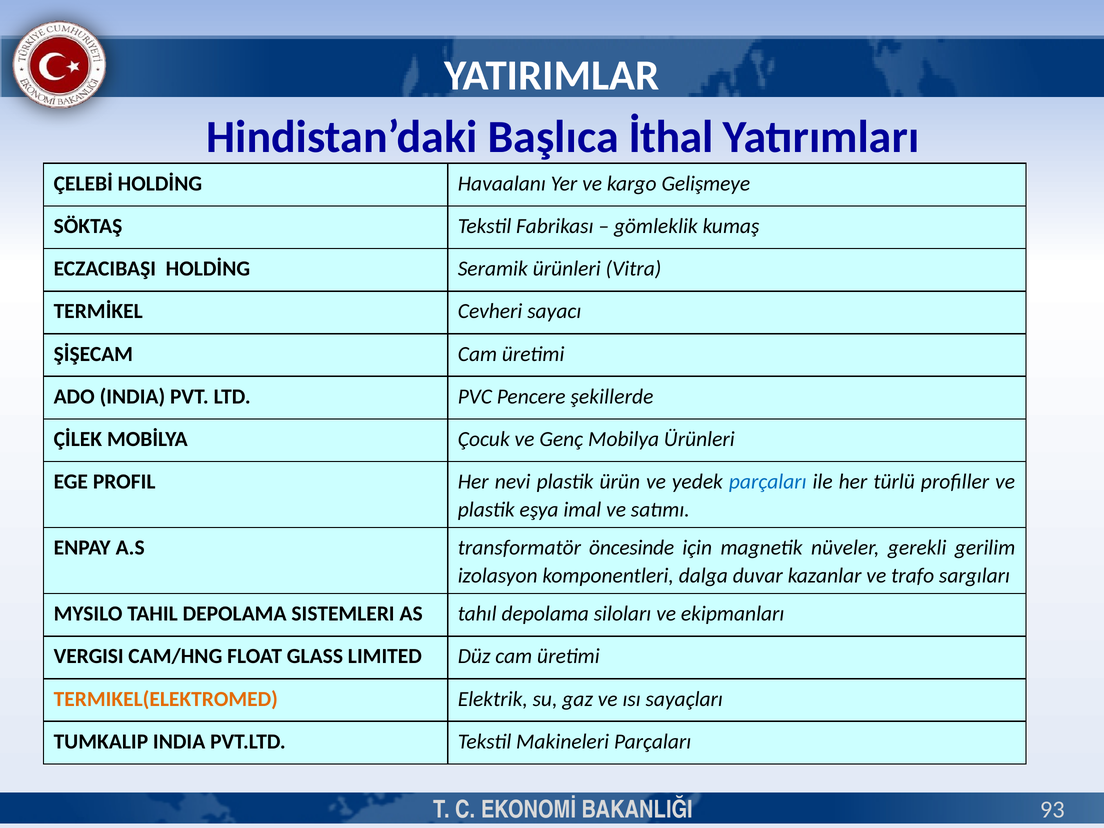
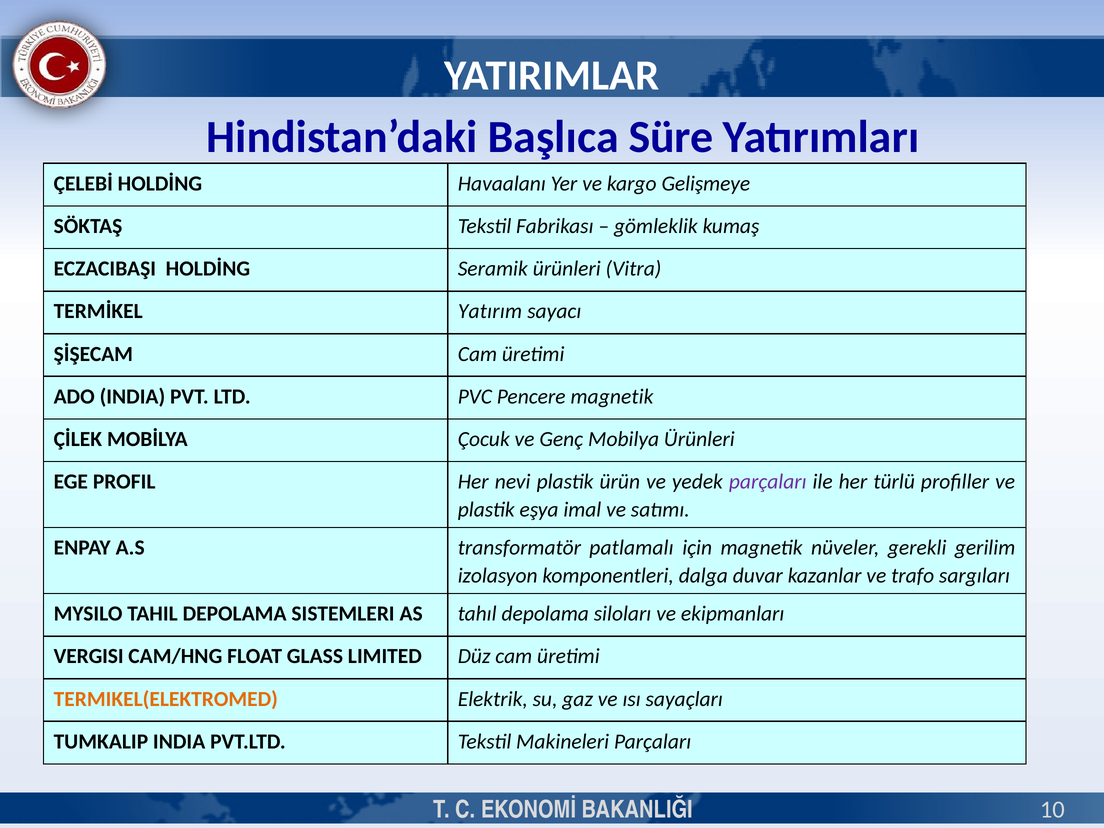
İthal: İthal -> Süre
Cevheri: Cevheri -> Yatırım
Pencere şekillerde: şekillerde -> magnetik
parçaları at (768, 482) colour: blue -> purple
öncesinde: öncesinde -> patlamalı
93: 93 -> 10
